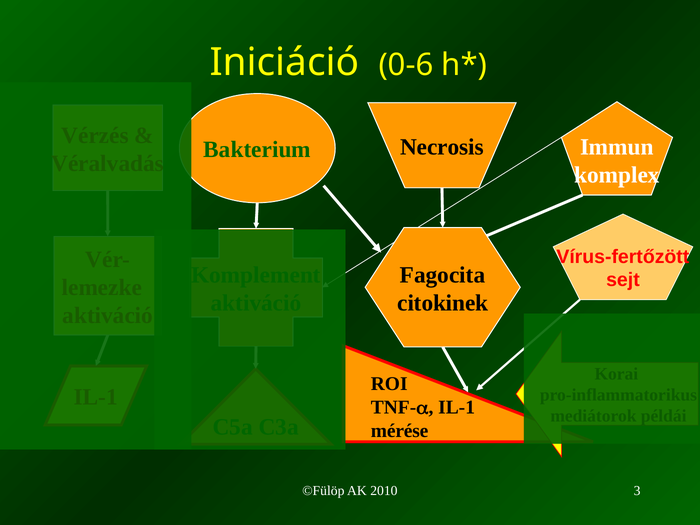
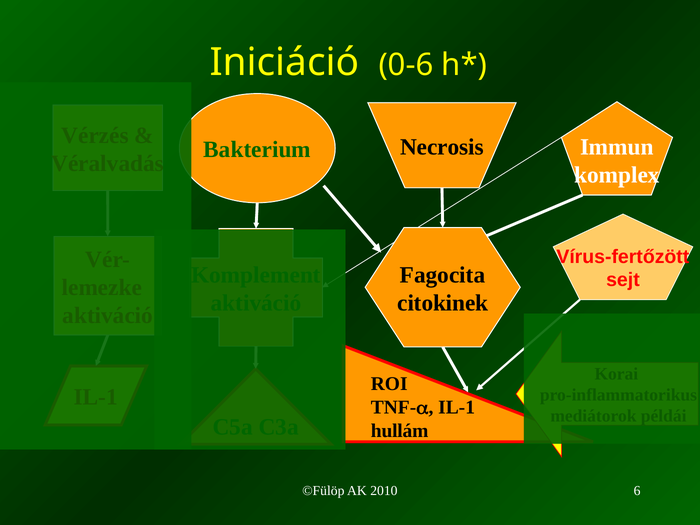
mérése: mérése -> hullám
3: 3 -> 6
